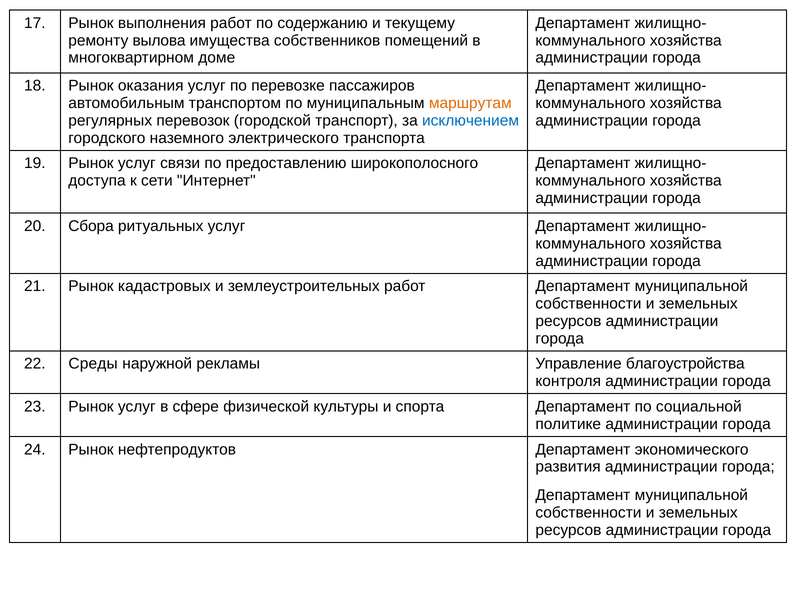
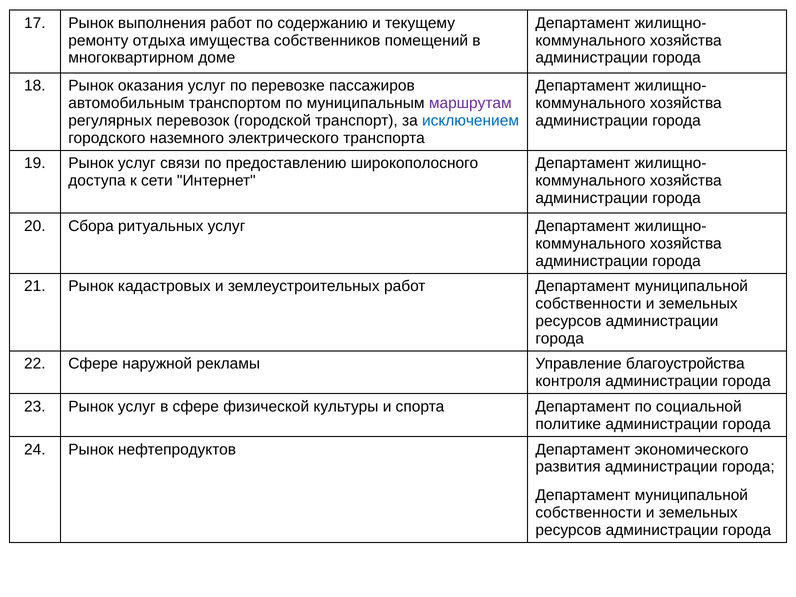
вылова: вылова -> отдыха
маршрутам colour: orange -> purple
22 Среды: Среды -> Сфере
